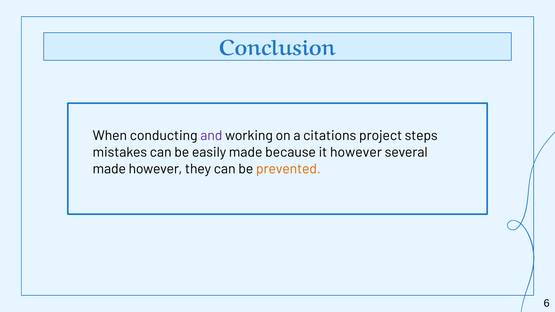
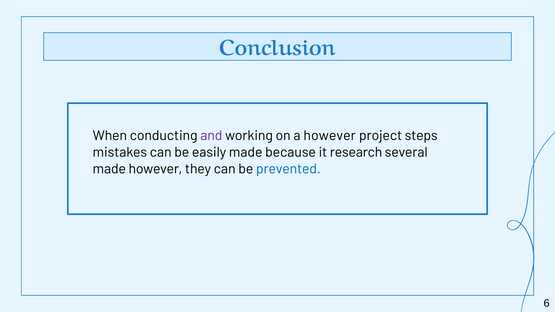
a citations: citations -> however
it however: however -> research
prevented colour: orange -> blue
